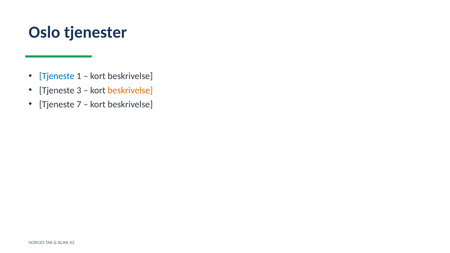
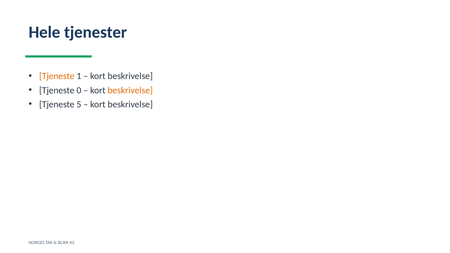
Oslo: Oslo -> Hele
Tjeneste at (57, 76) colour: blue -> orange
3: 3 -> 0
7: 7 -> 5
